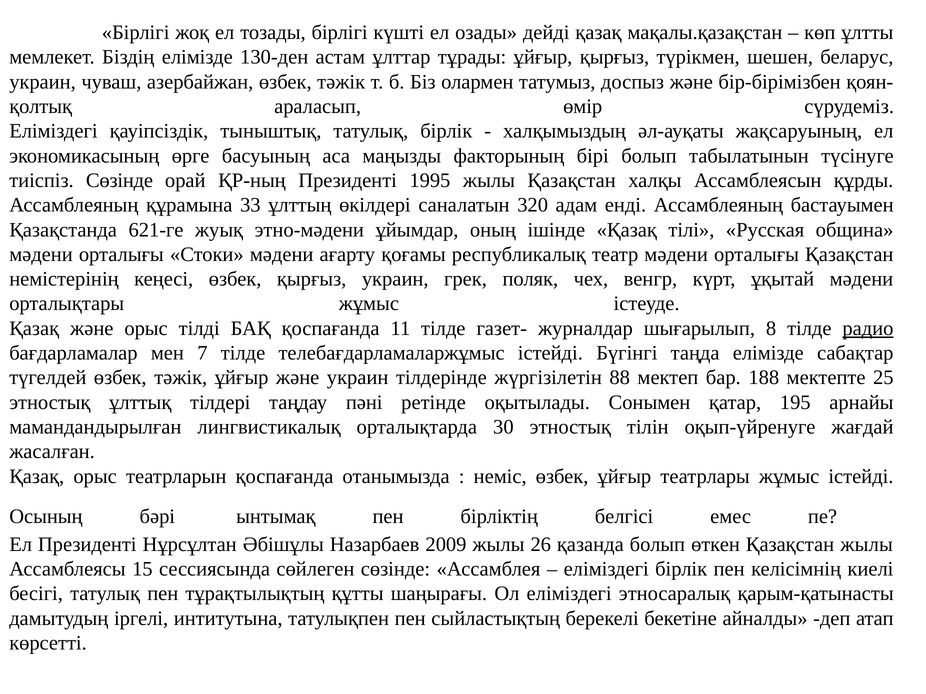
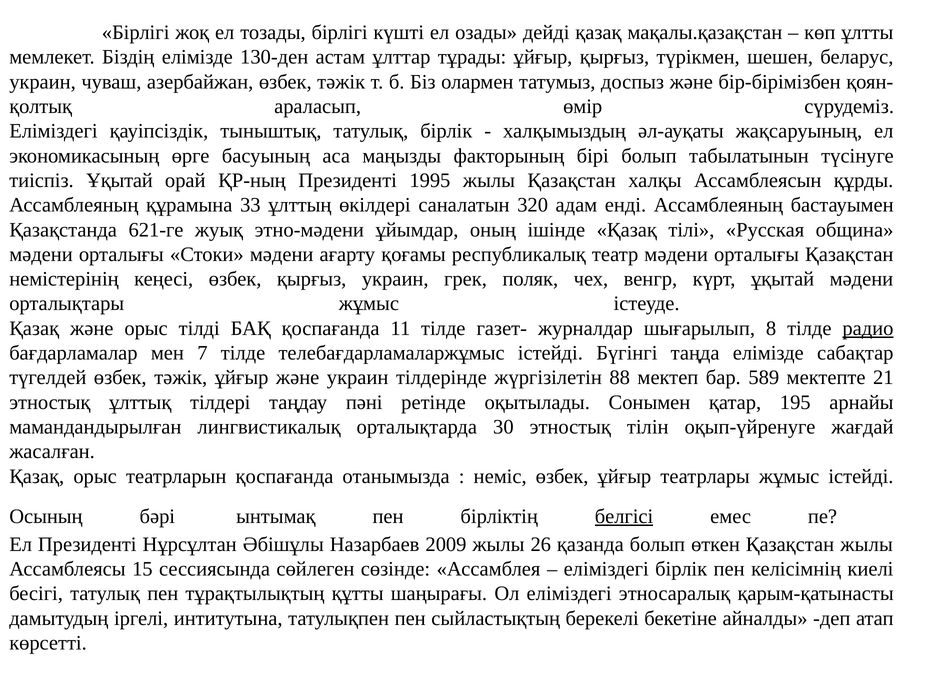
тиіспіз Сөзінде: Сөзінде -> Ұқытай
188: 188 -> 589
25: 25 -> 21
белгісі underline: none -> present
